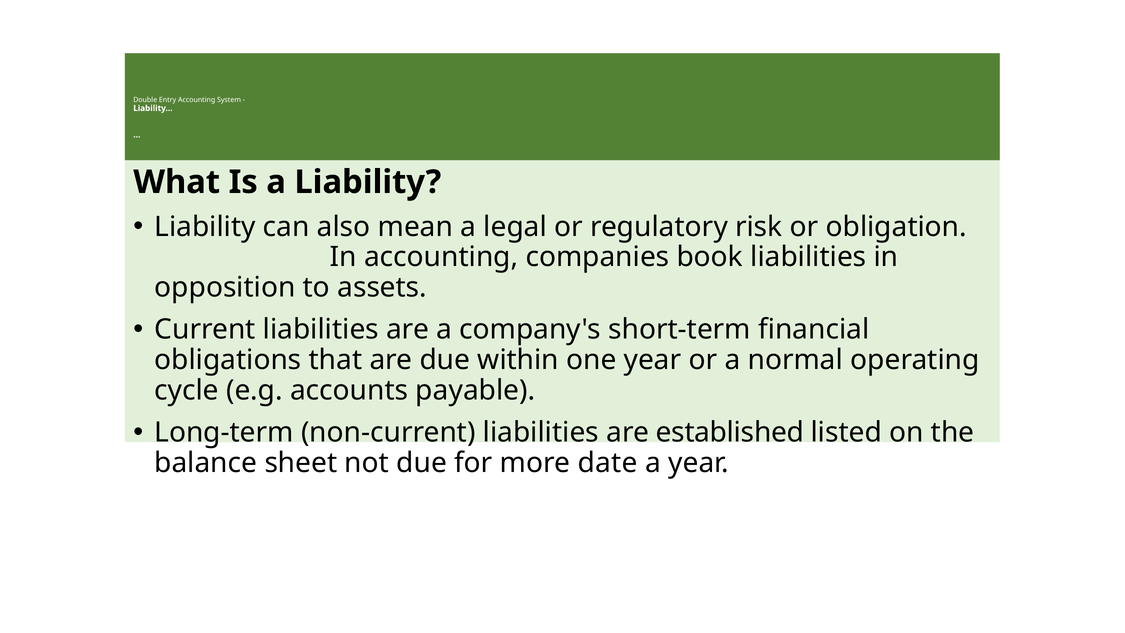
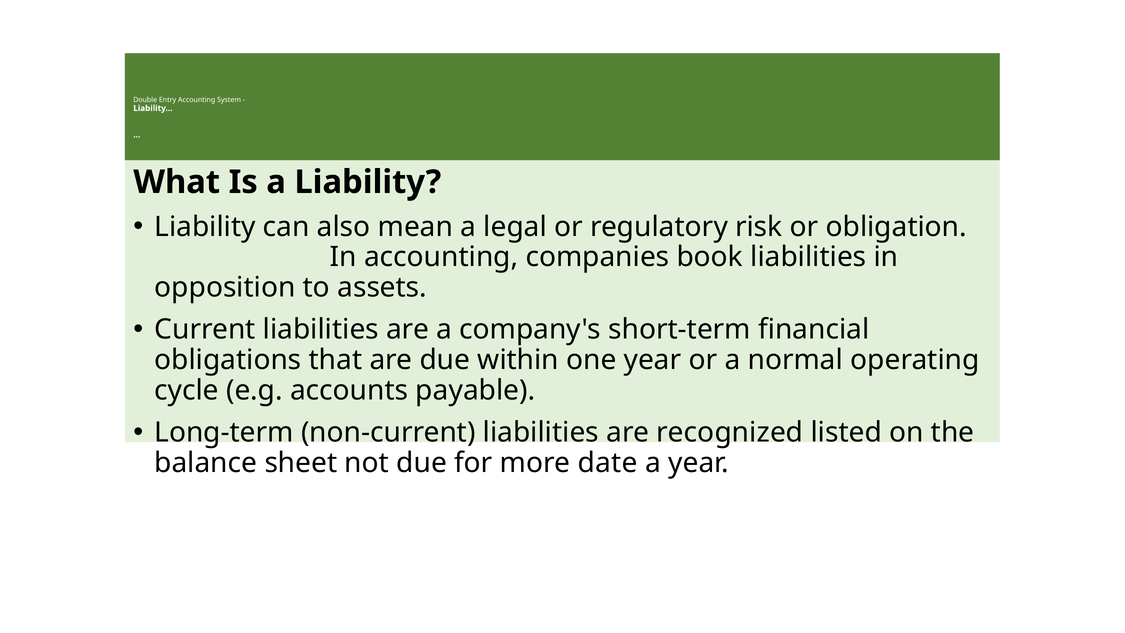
established: established -> recognized
